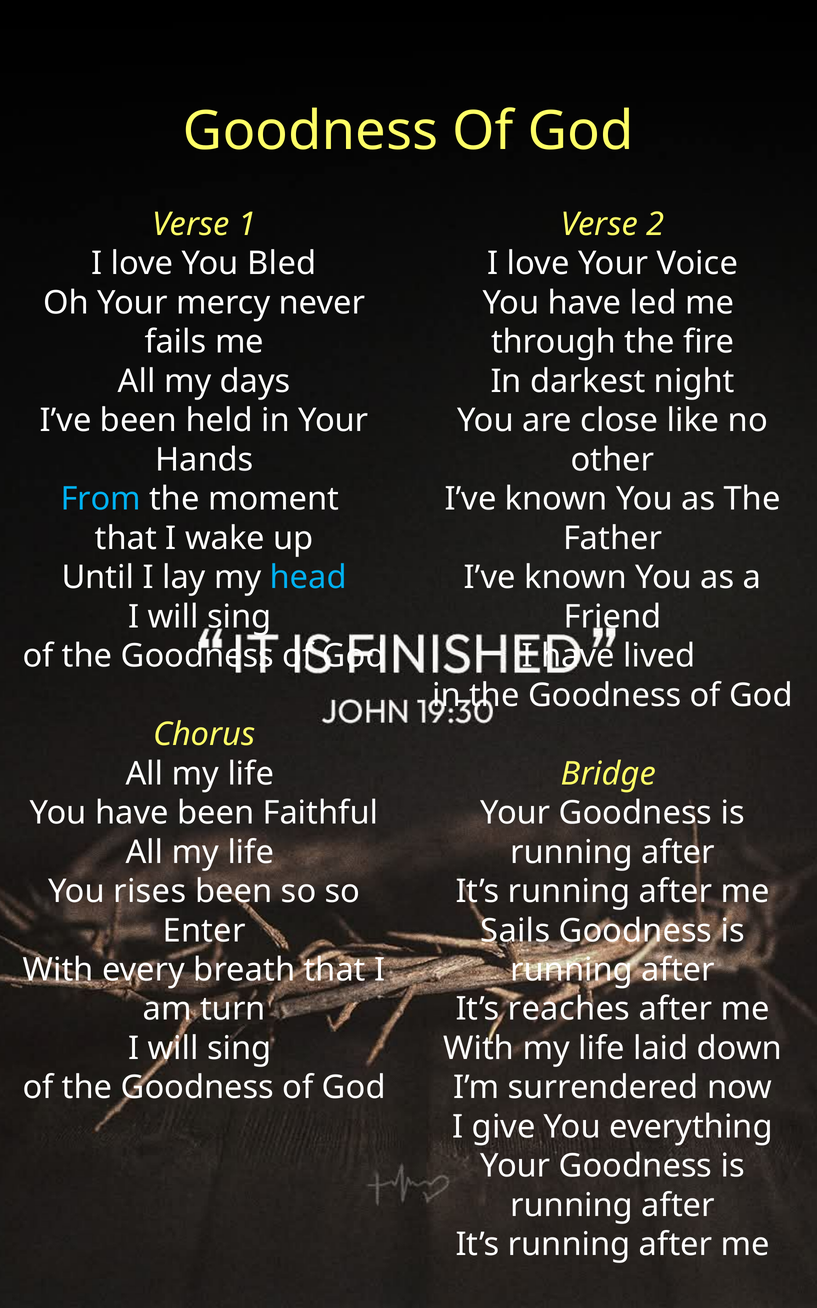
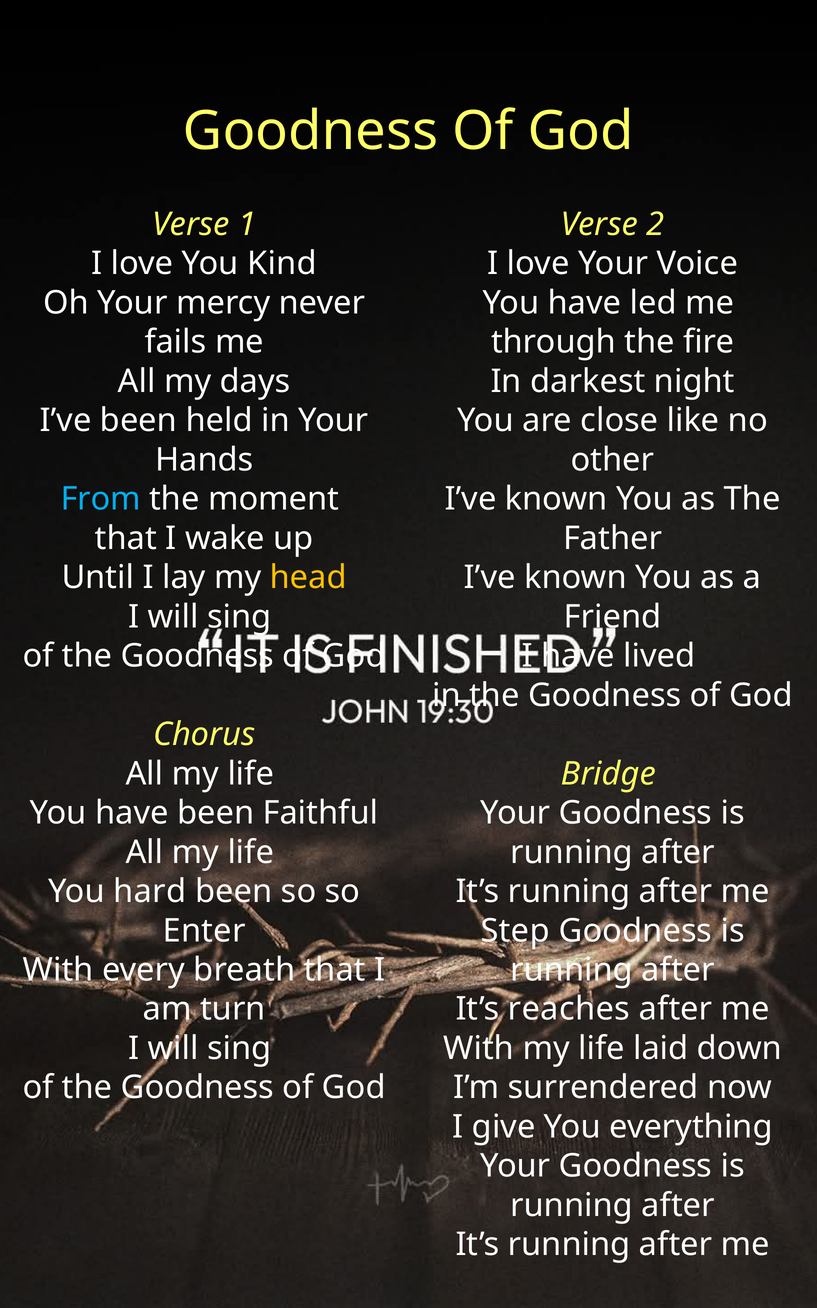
Bled: Bled -> Kind
head colour: light blue -> yellow
rises: rises -> hard
Sails: Sails -> Step
